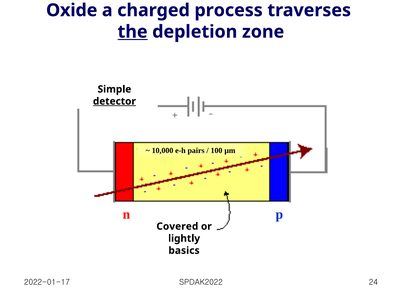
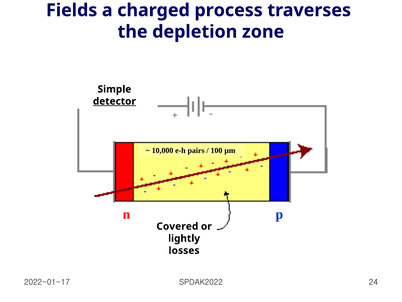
Oxide: Oxide -> Fields
the underline: present -> none
basics: basics -> losses
